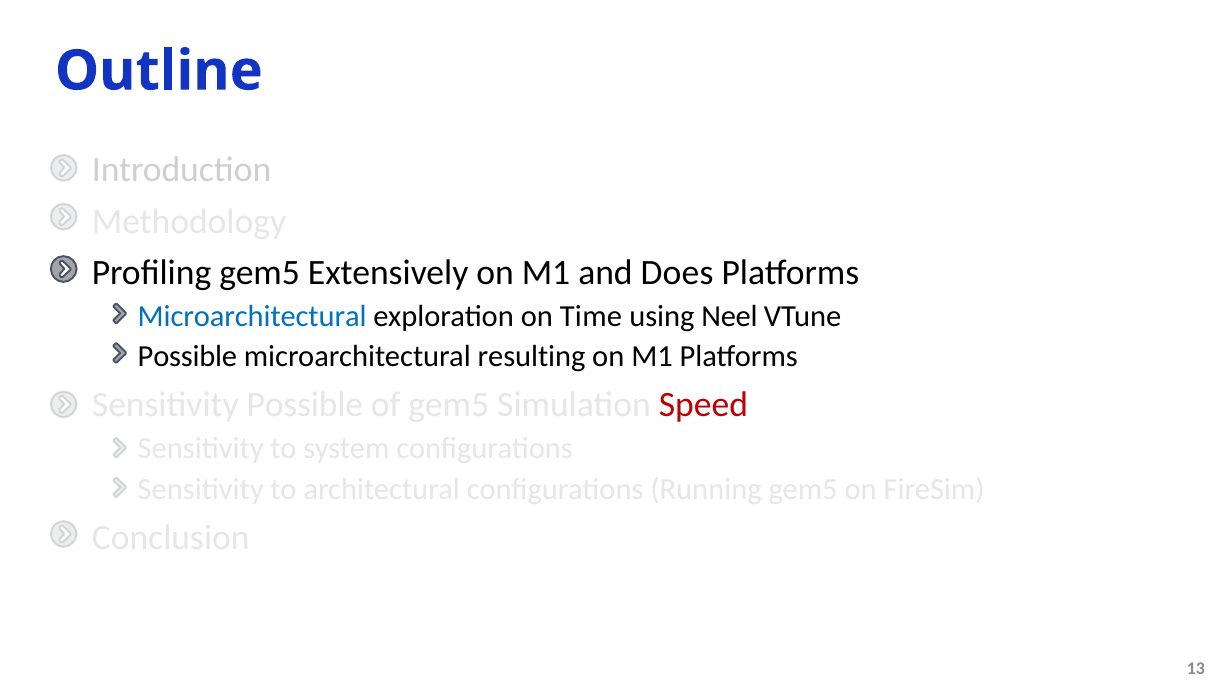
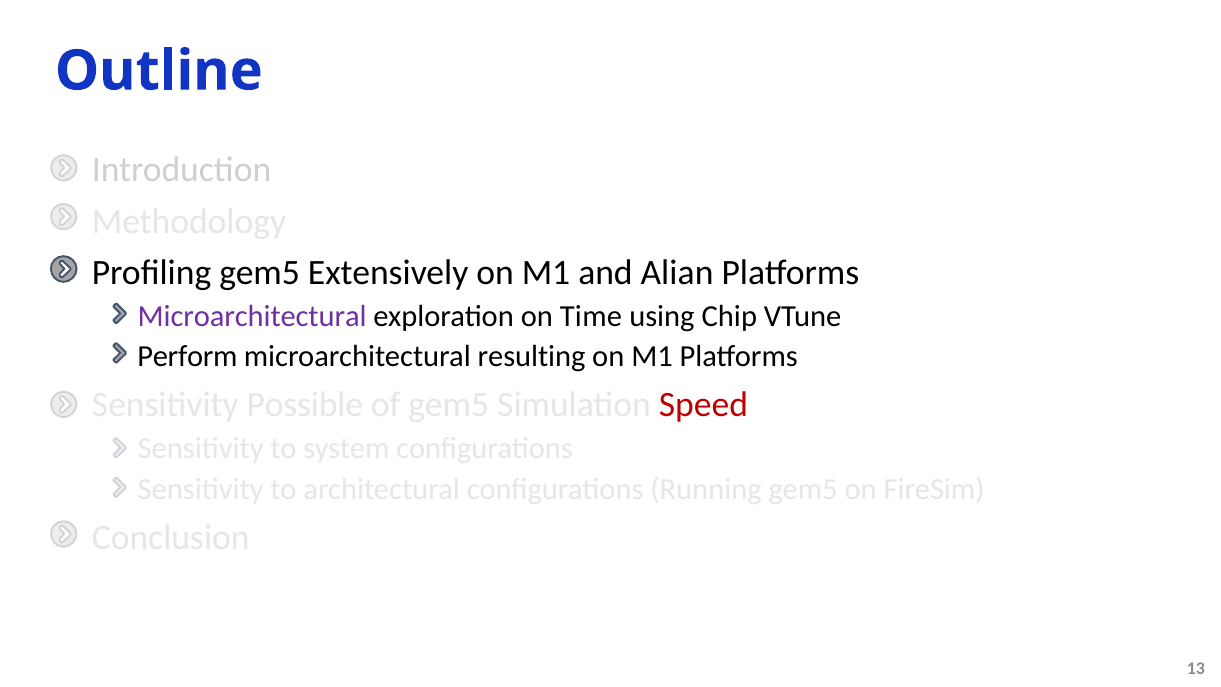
Does: Does -> Alian
Microarchitectural at (252, 316) colour: blue -> purple
Neel: Neel -> Chip
Possible at (187, 357): Possible -> Perform
